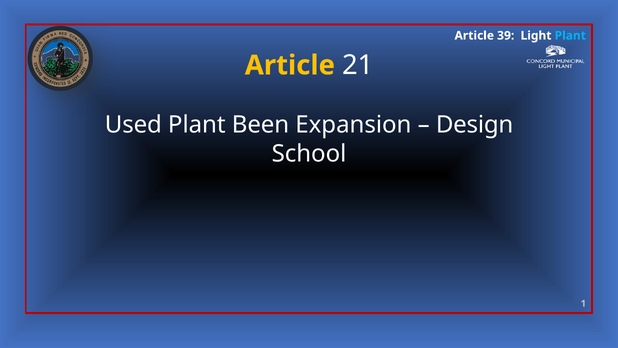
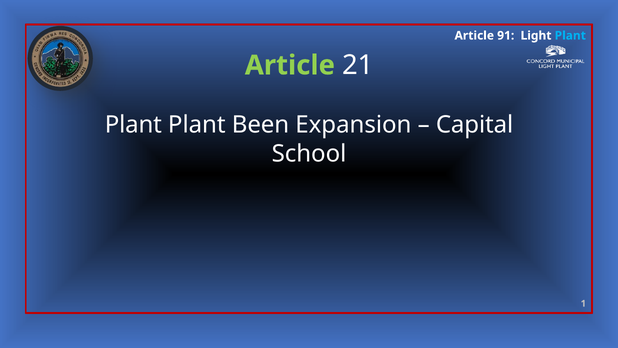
39: 39 -> 91
Article at (290, 65) colour: yellow -> light green
Used at (133, 125): Used -> Plant
Design: Design -> Capital
